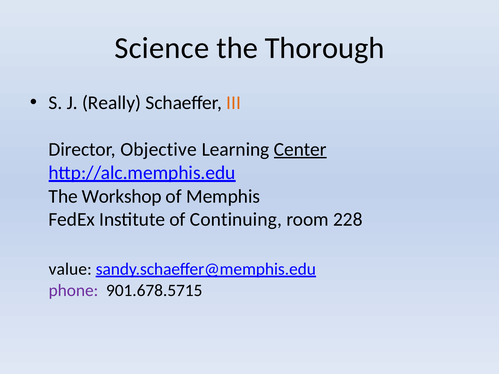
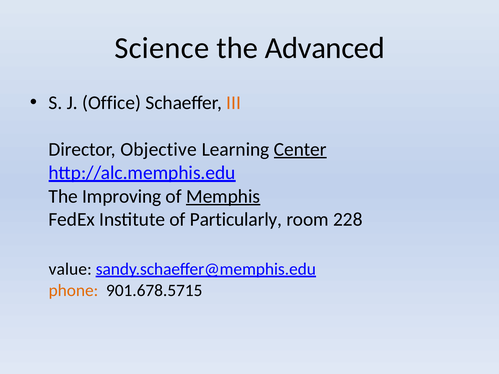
Thorough: Thorough -> Advanced
Really: Really -> Office
Workshop: Workshop -> Improving
Memphis underline: none -> present
Continuing: Continuing -> Particularly
phone colour: purple -> orange
